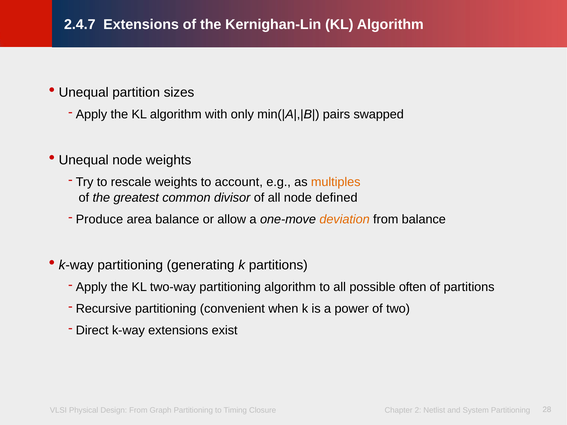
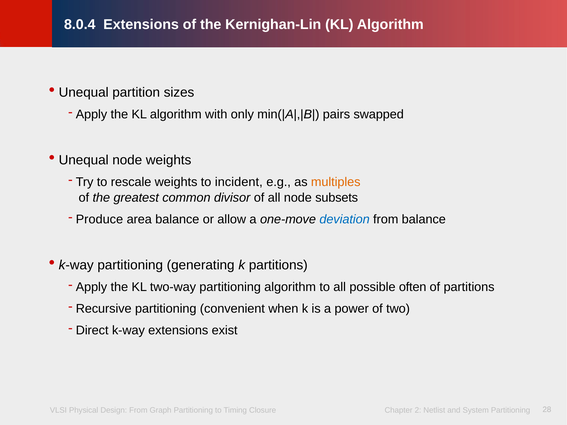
2.4.7: 2.4.7 -> 8.0.4
account: account -> incident
defined: defined -> subsets
deviation colour: orange -> blue
